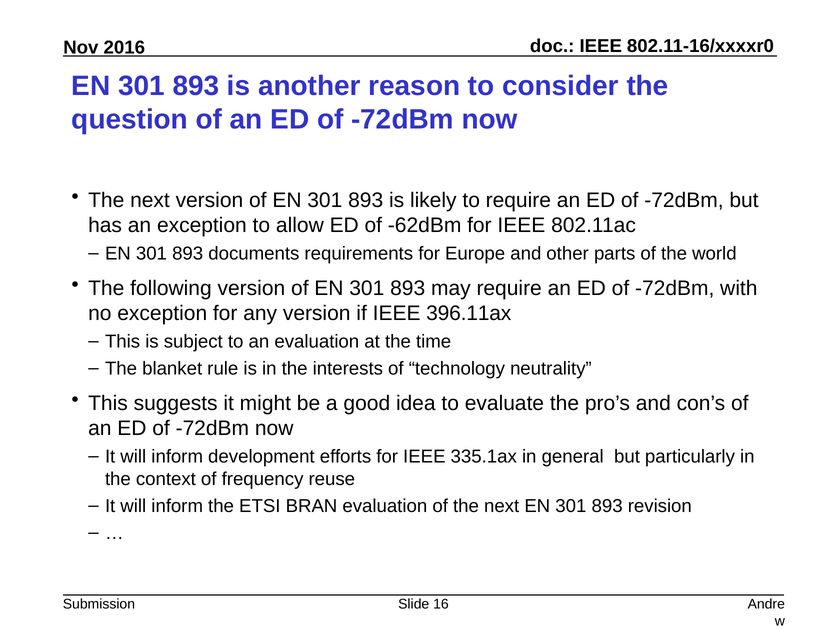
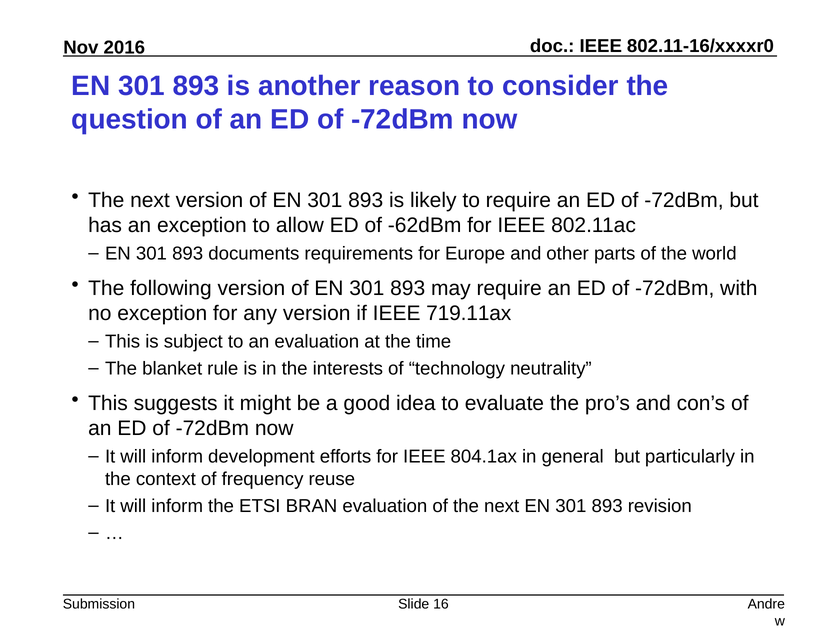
396.11ax: 396.11ax -> 719.11ax
335.1ax: 335.1ax -> 804.1ax
